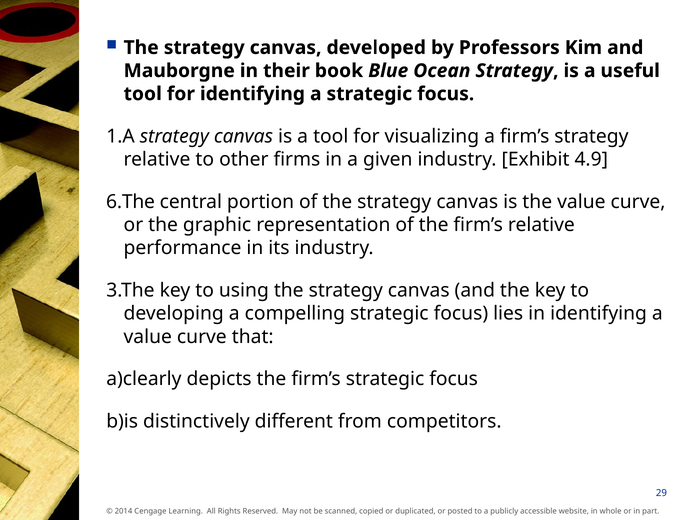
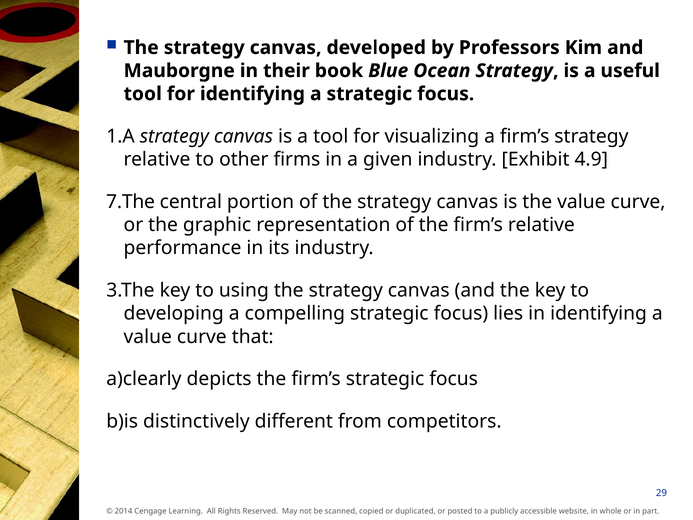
6.The: 6.The -> 7.The
